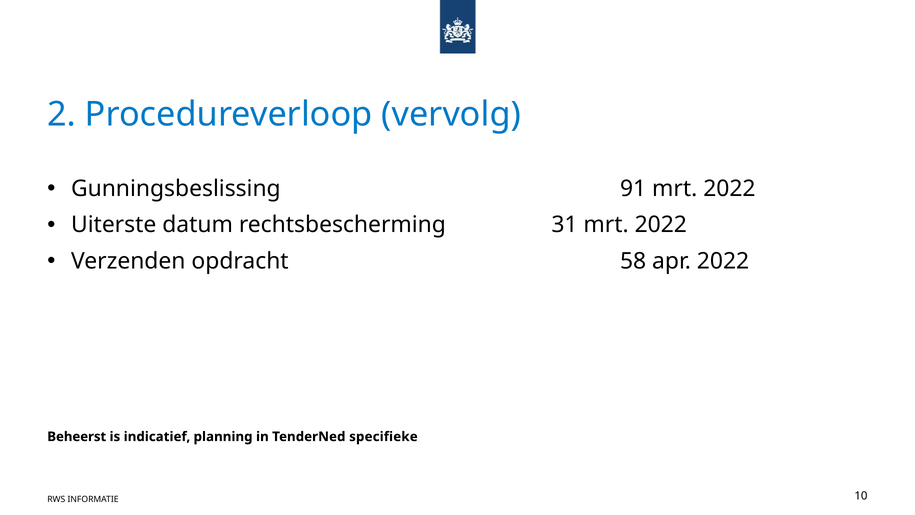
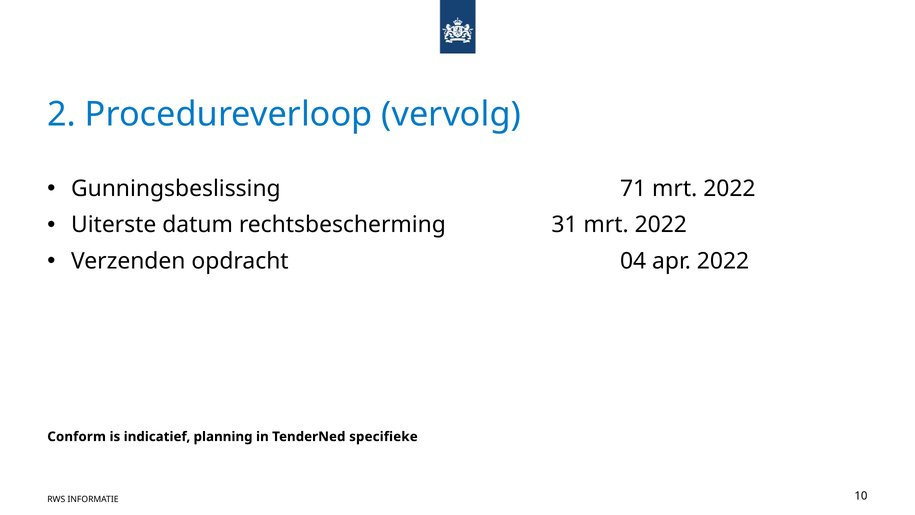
91: 91 -> 71
58: 58 -> 04
Beheerst: Beheerst -> Conform
